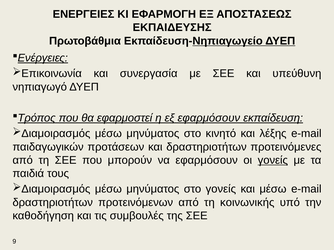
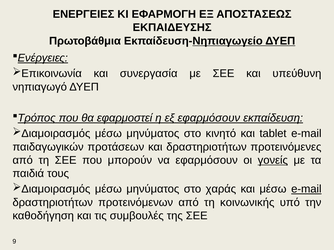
λέξης: λέξης -> tablet
στο γονείς: γονείς -> χαράς
e-mail at (306, 189) underline: none -> present
